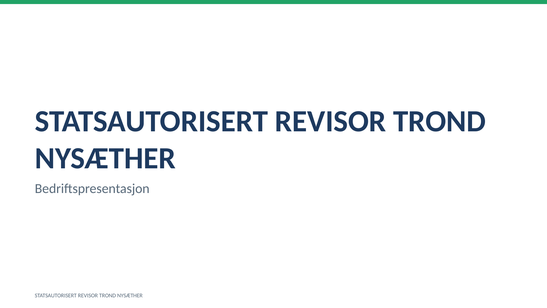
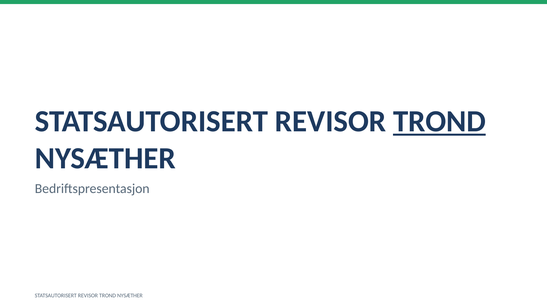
TROND at (439, 121) underline: none -> present
